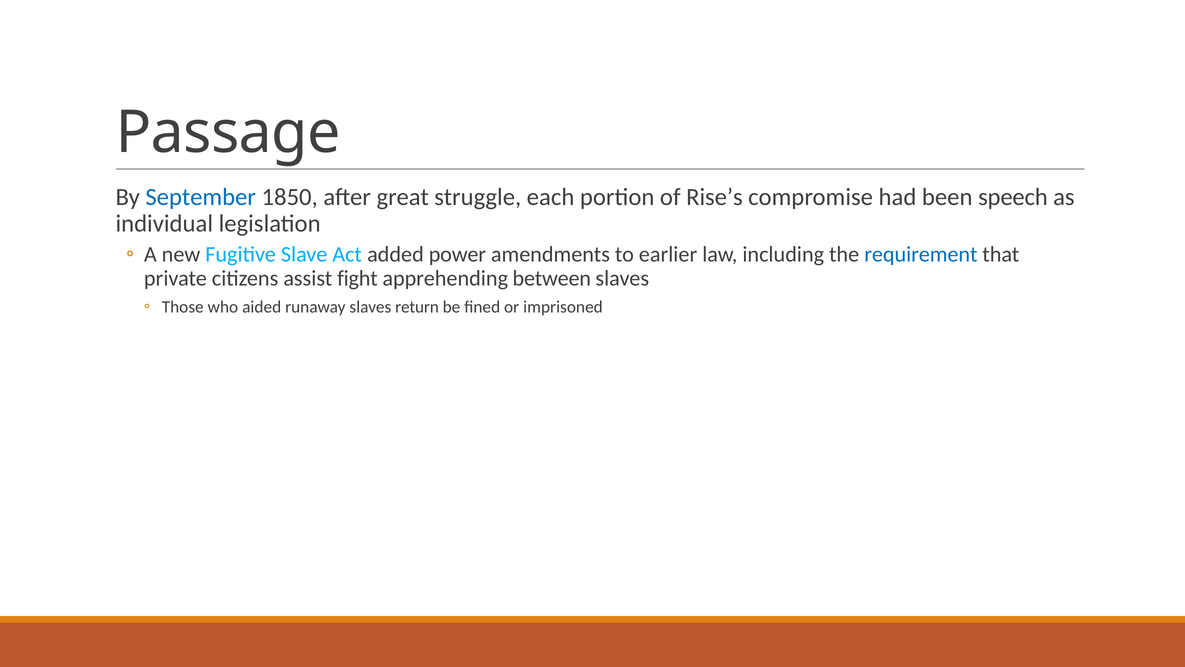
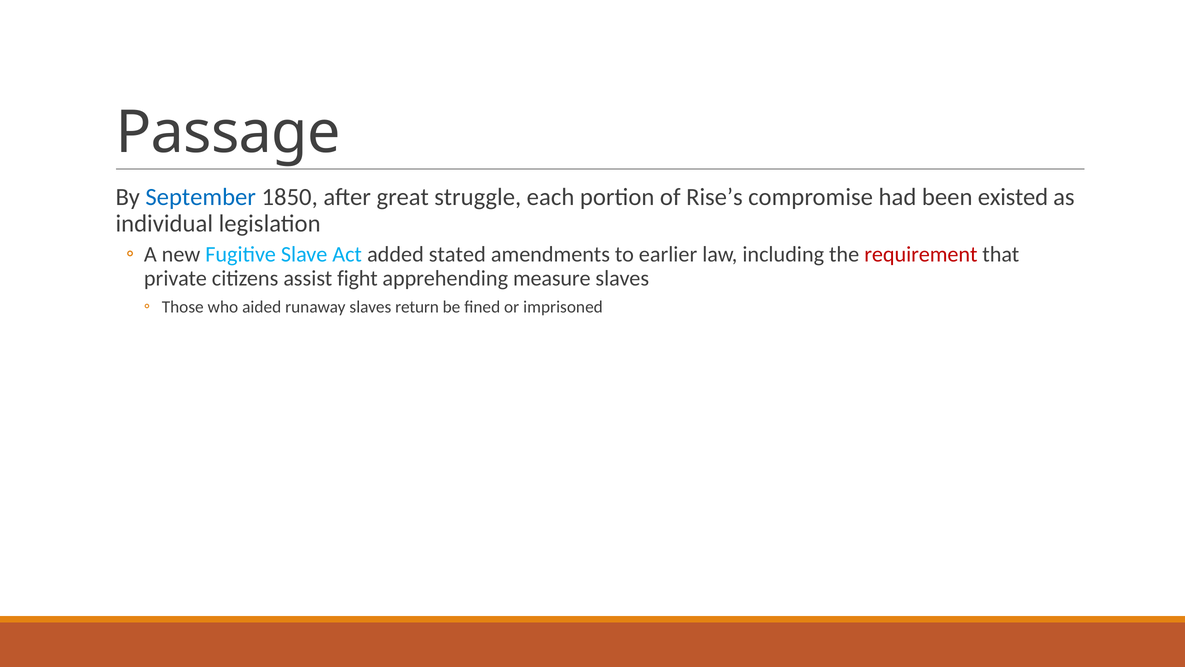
speech: speech -> existed
power: power -> stated
requirement colour: blue -> red
between: between -> measure
